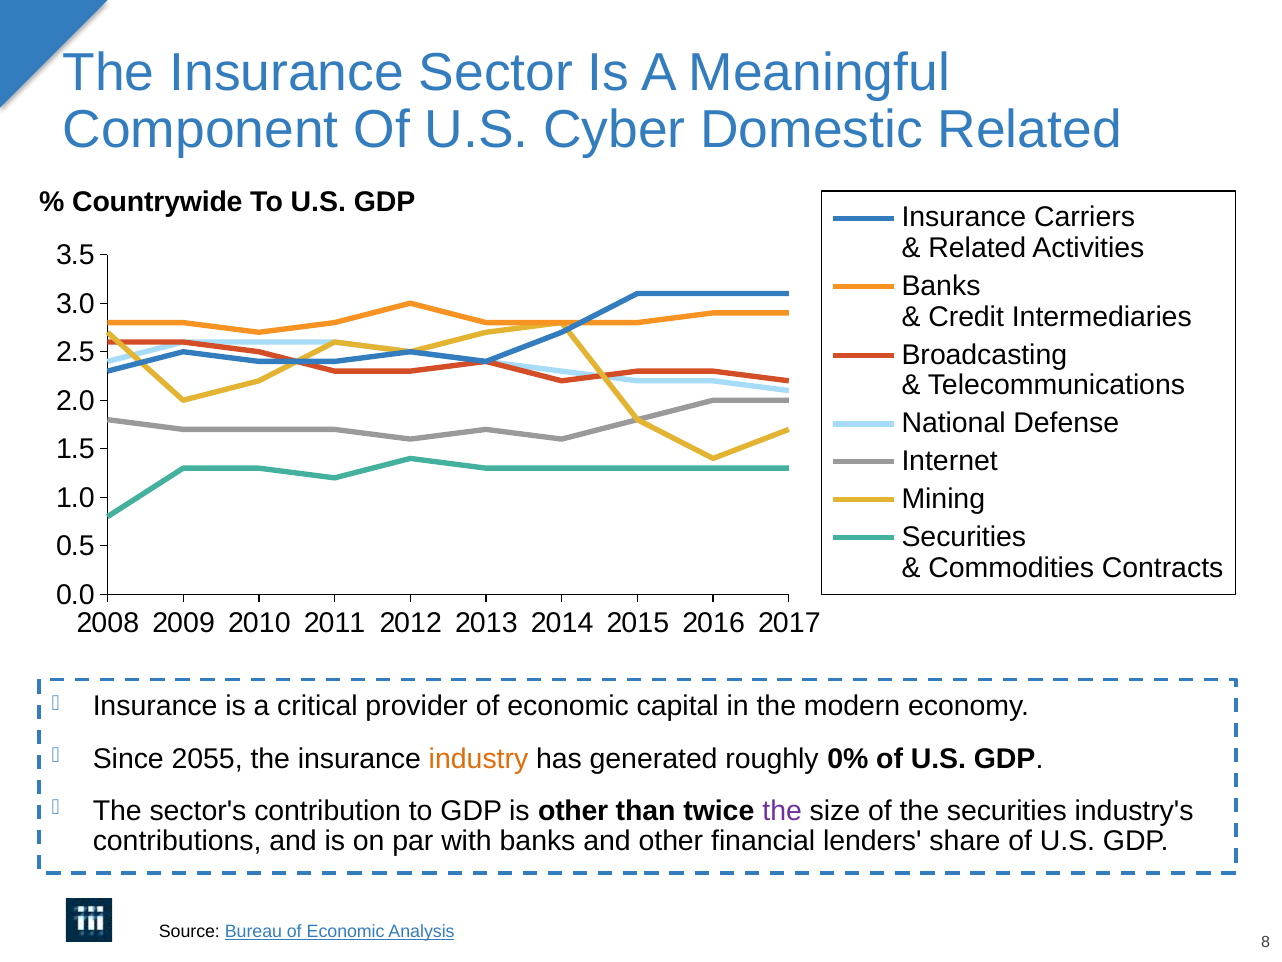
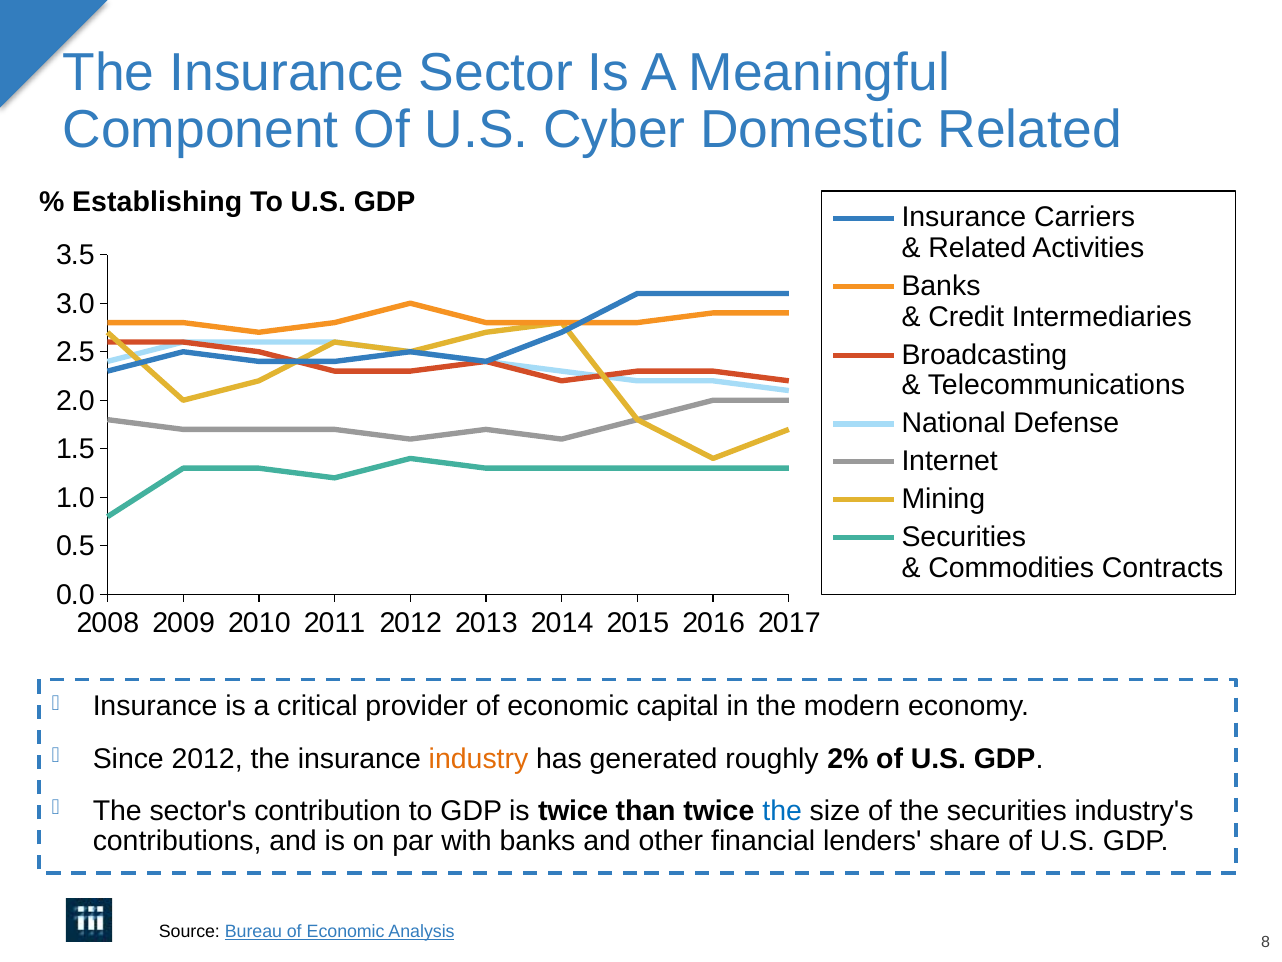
Countrywide: Countrywide -> Establishing
Since 2055: 2055 -> 2012
0%: 0% -> 2%
is other: other -> twice
the at (782, 810) colour: purple -> blue
